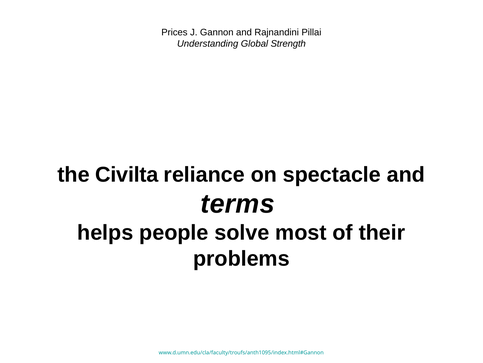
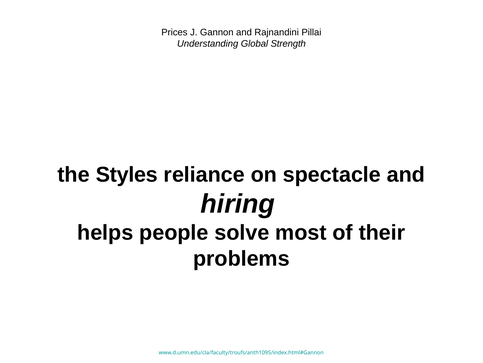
Civilta: Civilta -> Styles
terms: terms -> hiring
